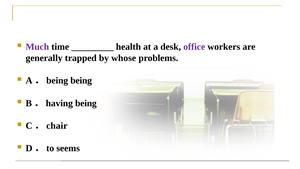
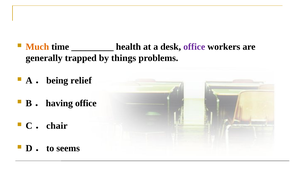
Much colour: purple -> orange
whose: whose -> things
being at (81, 81): being -> relief
being at (86, 103): being -> office
